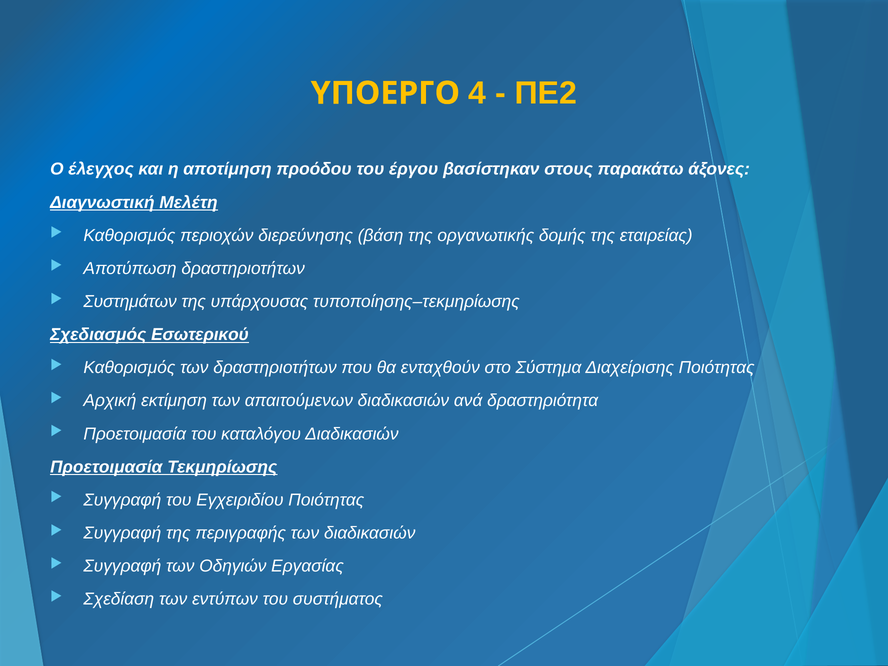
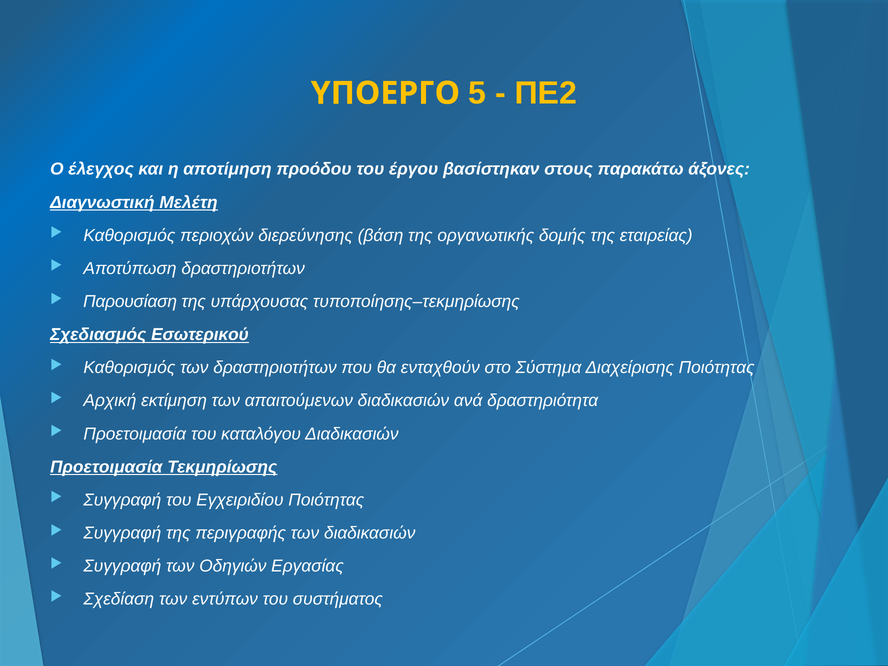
4: 4 -> 5
Συστημάτων: Συστημάτων -> Παρουσίαση
